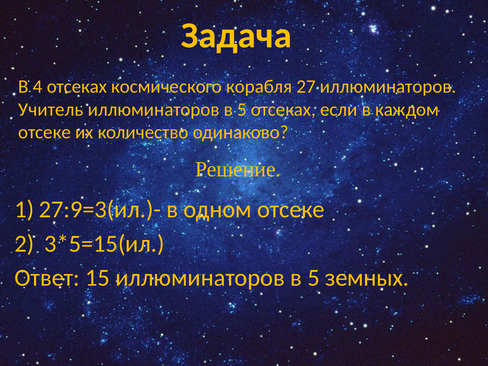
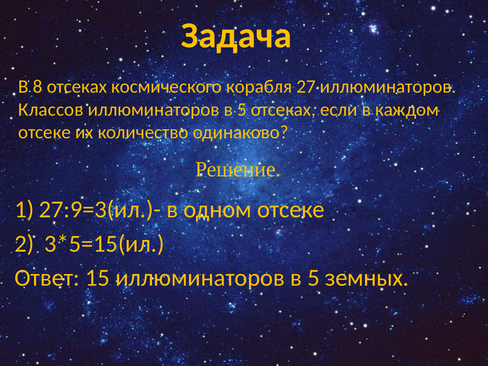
4: 4 -> 8
Учитель: Учитель -> Классов
